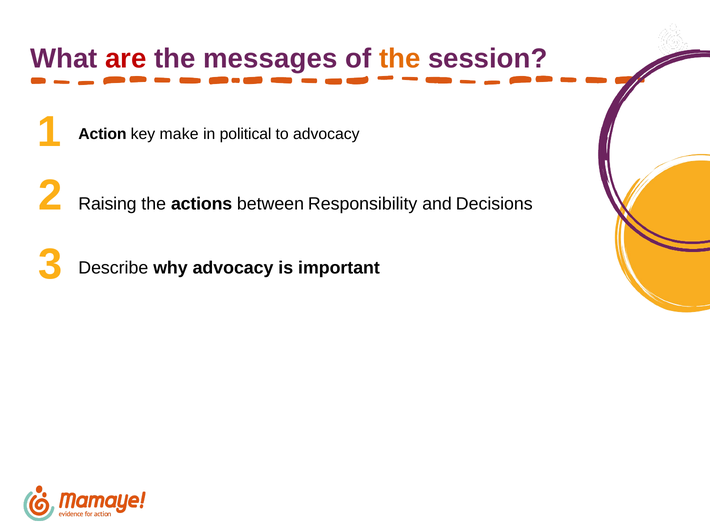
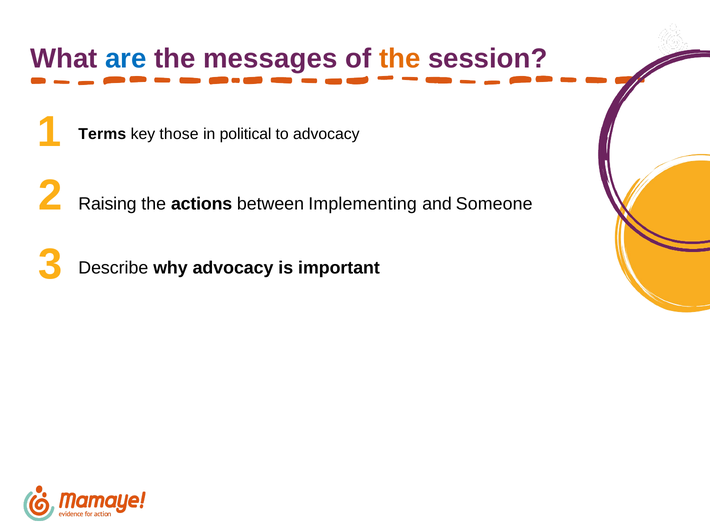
are colour: red -> blue
Action: Action -> Terms
make: make -> those
Responsibility: Responsibility -> Implementing
Decisions: Decisions -> Someone
